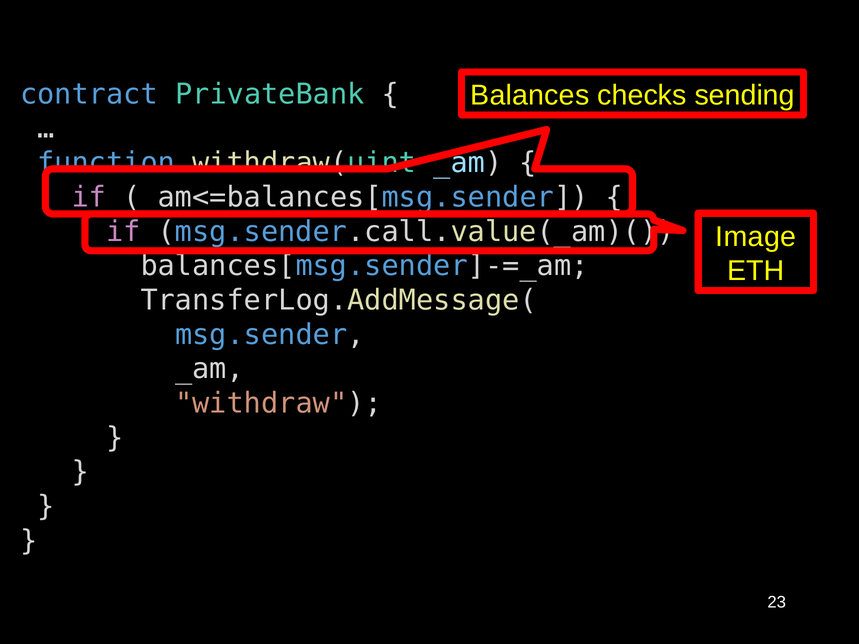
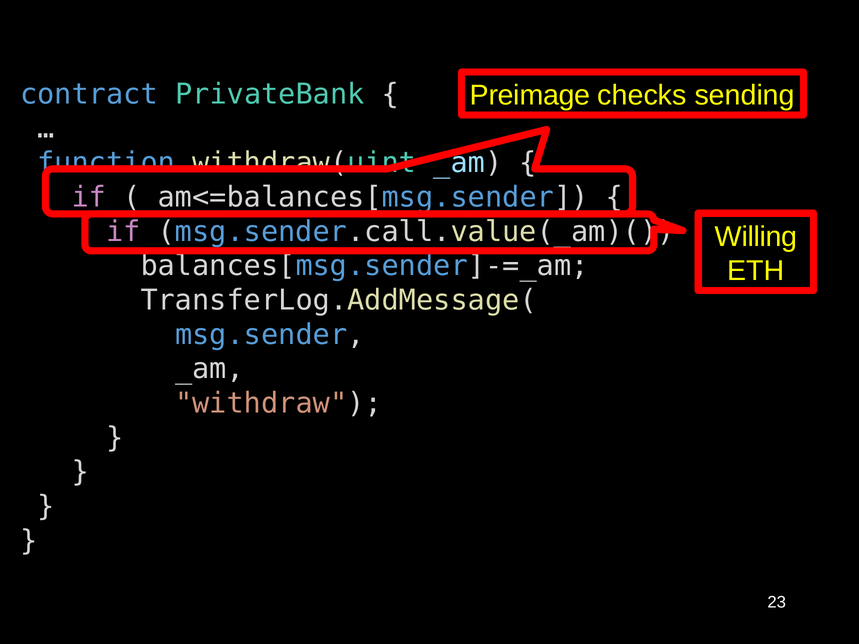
Balances: Balances -> Preimage
Image: Image -> Willing
